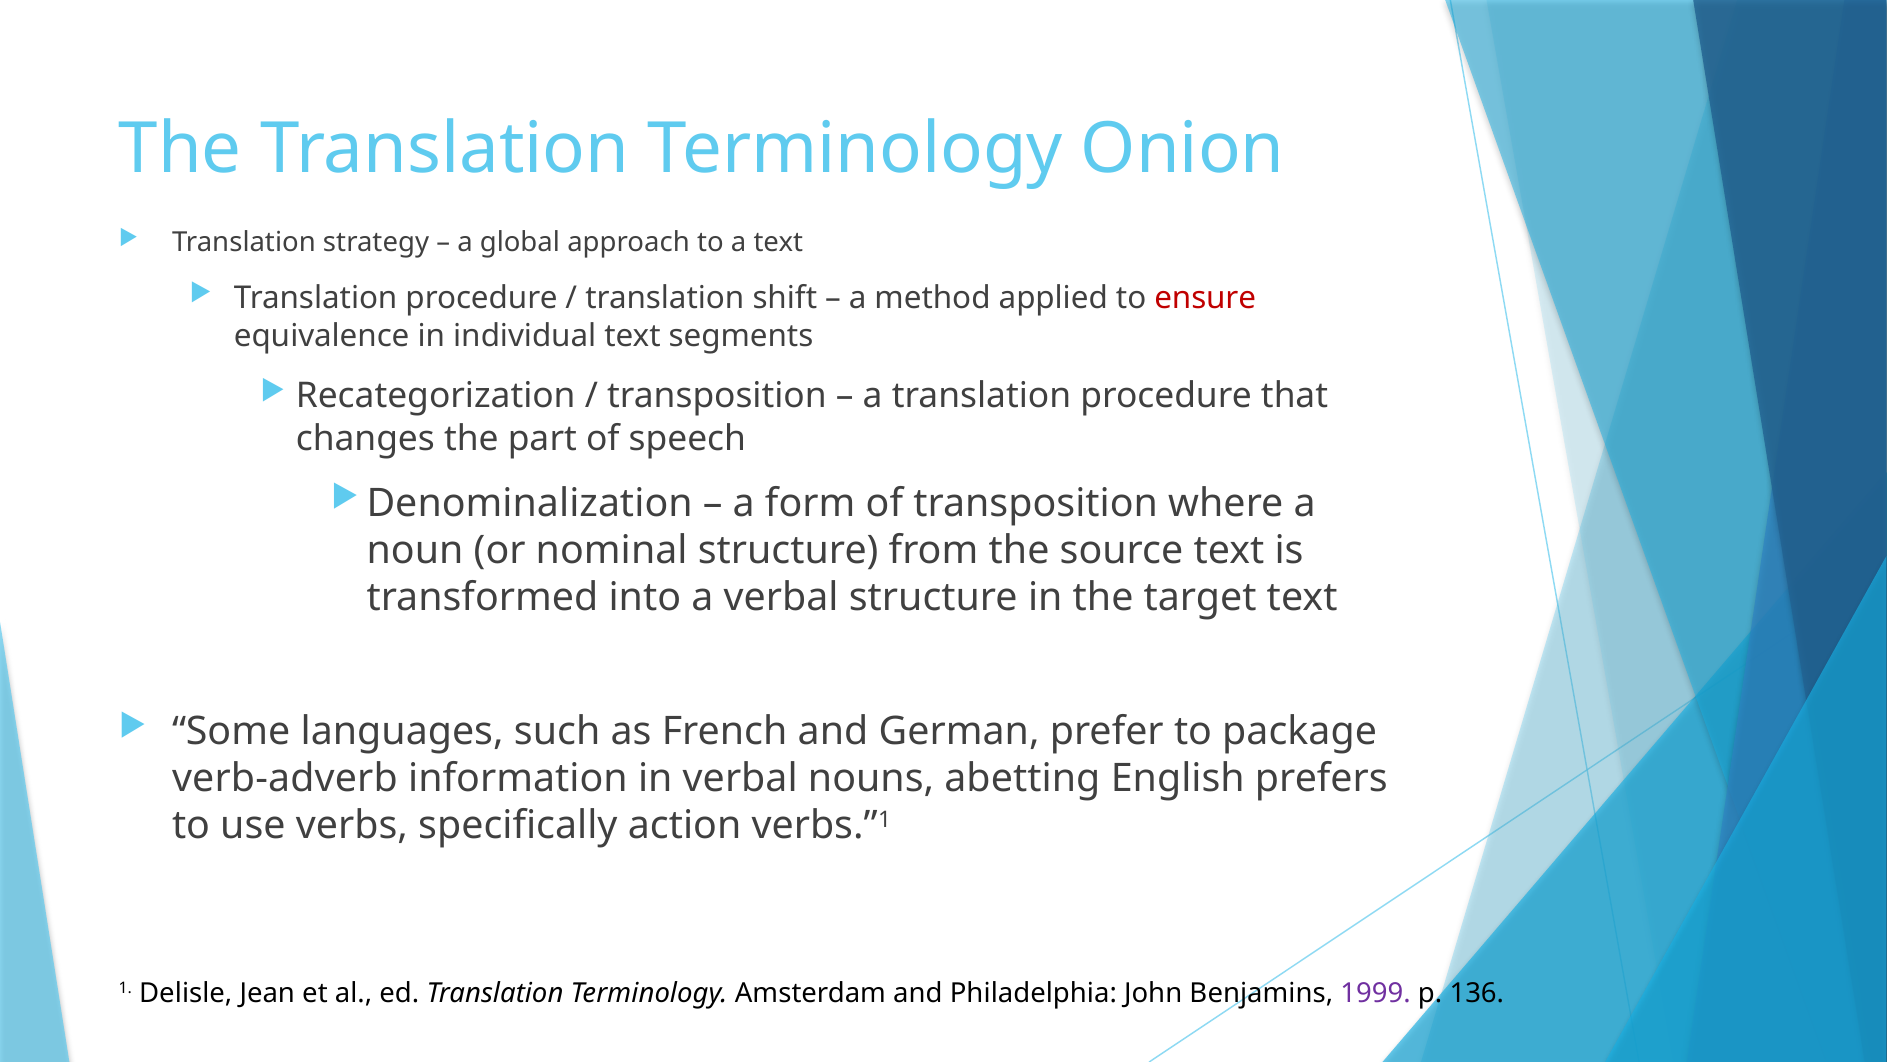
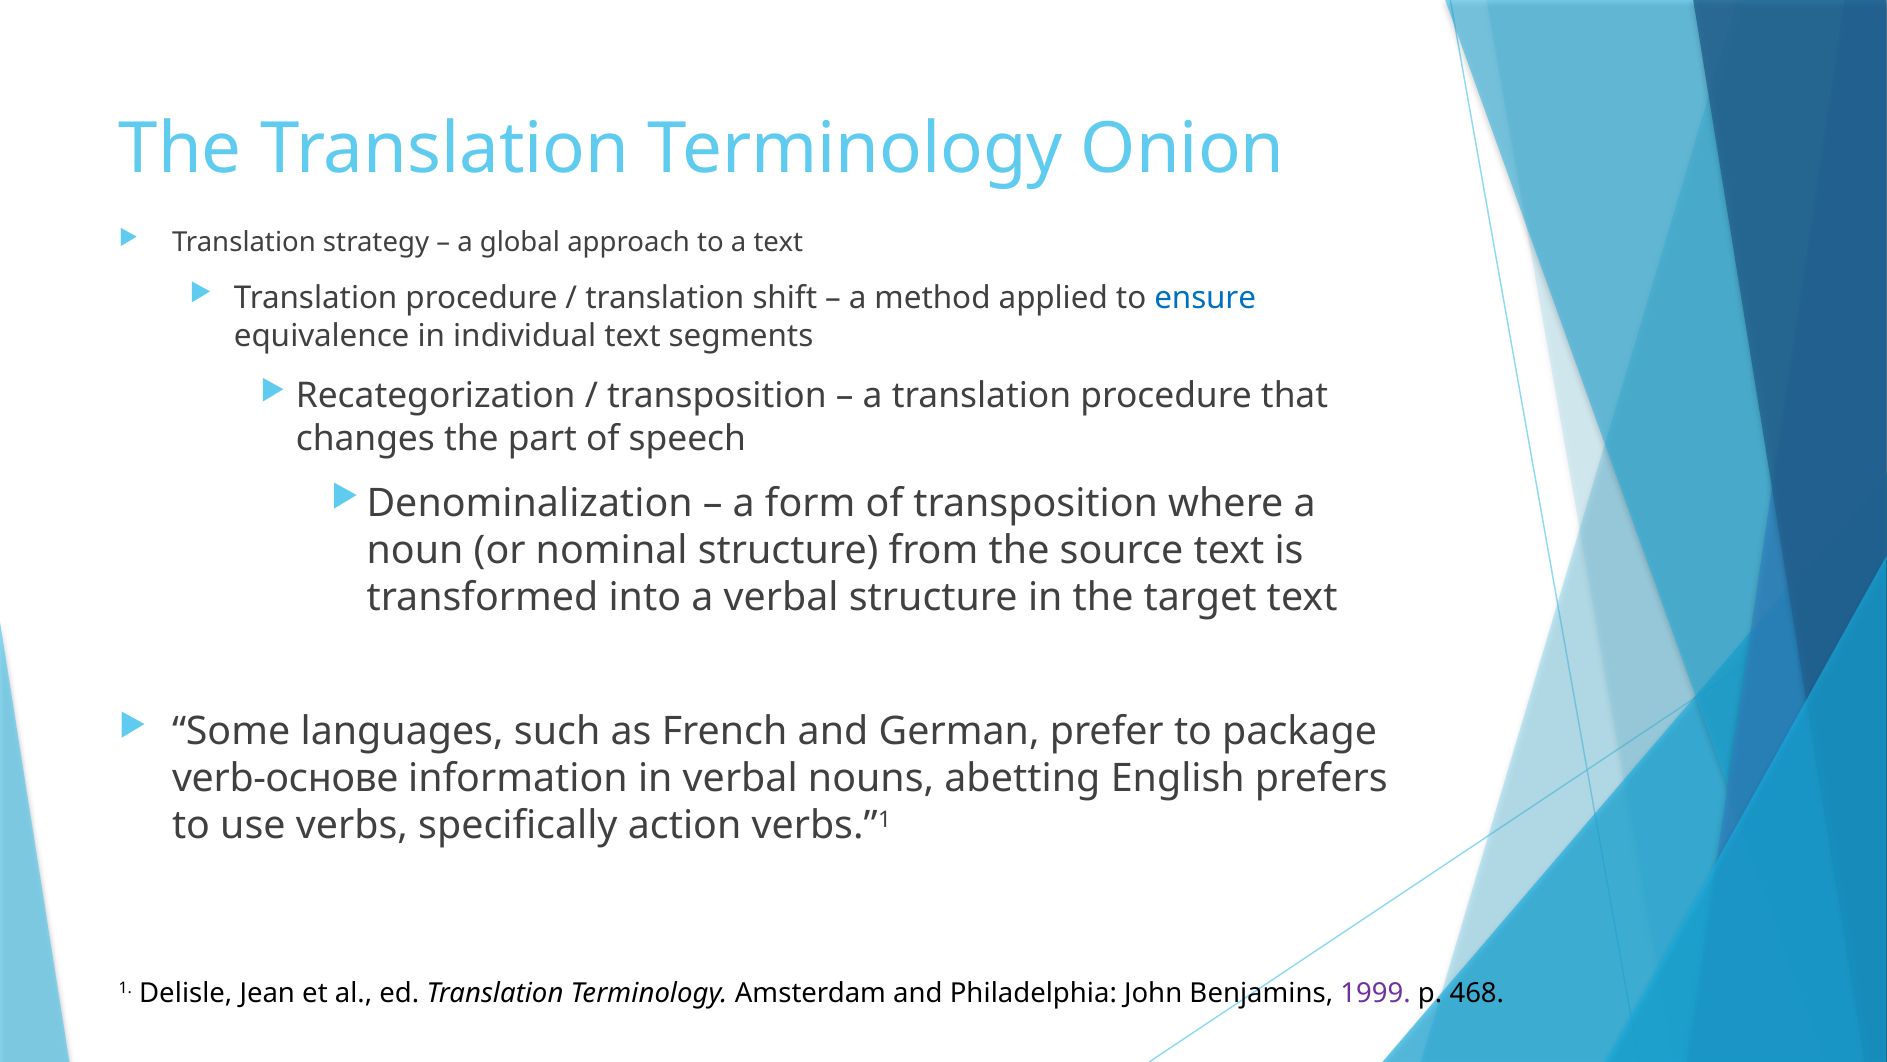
ensure colour: red -> blue
verb-adverb: verb-adverb -> verb-основе
136: 136 -> 468
